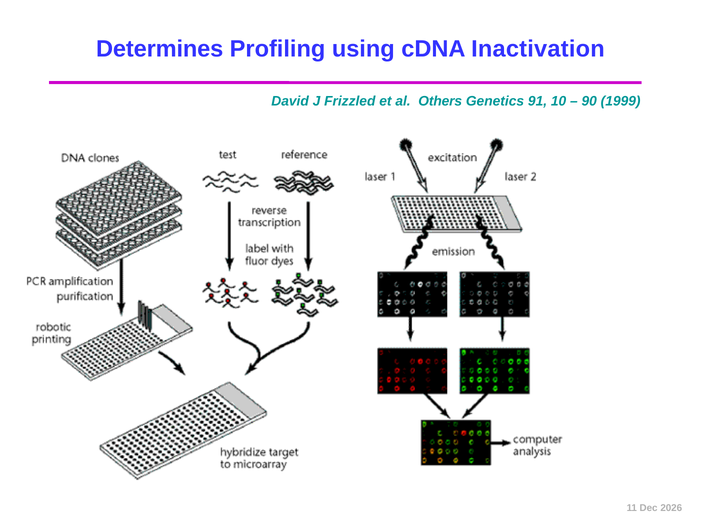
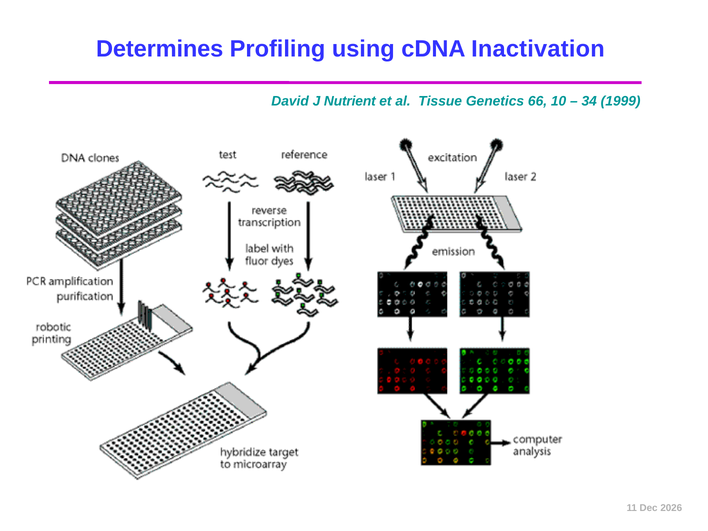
Frizzled: Frizzled -> Nutrient
Others: Others -> Tissue
91: 91 -> 66
90: 90 -> 34
